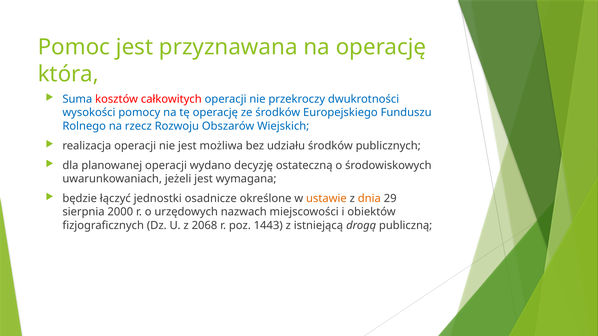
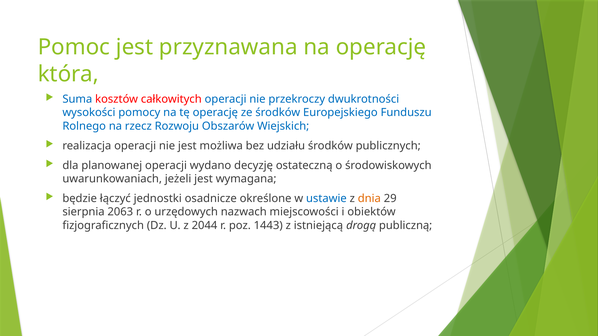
ustawie colour: orange -> blue
2000: 2000 -> 2063
2068: 2068 -> 2044
